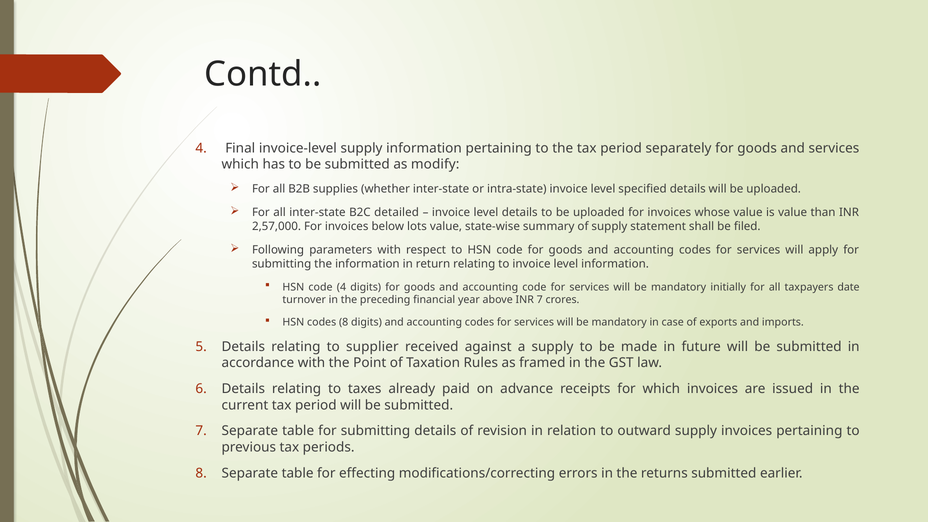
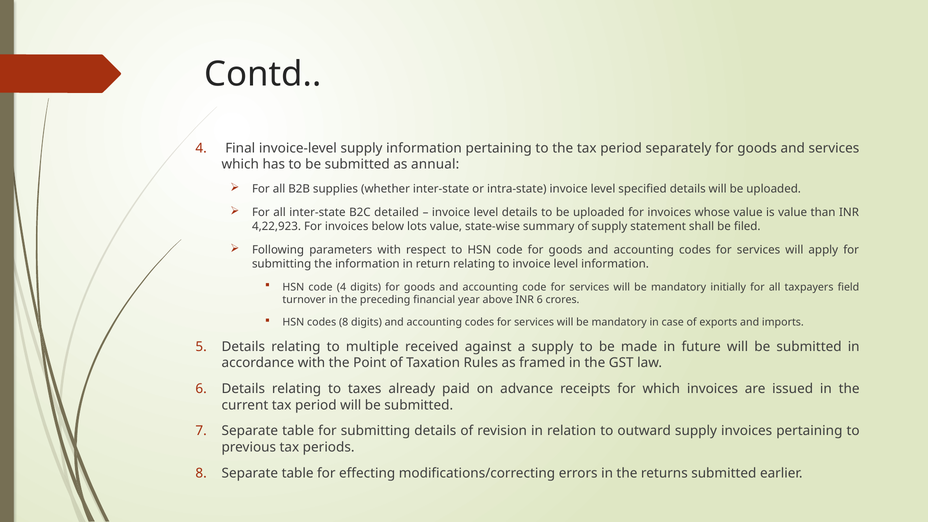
modify: modify -> annual
2,57,000: 2,57,000 -> 4,22,923
date: date -> field
INR 7: 7 -> 6
supplier: supplier -> multiple
